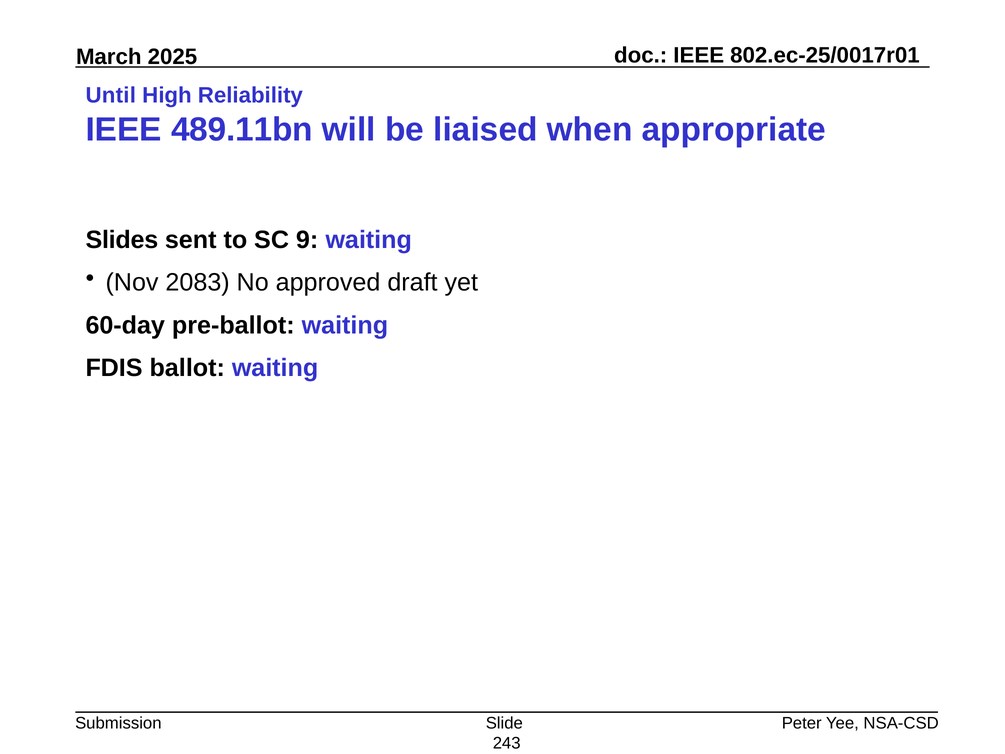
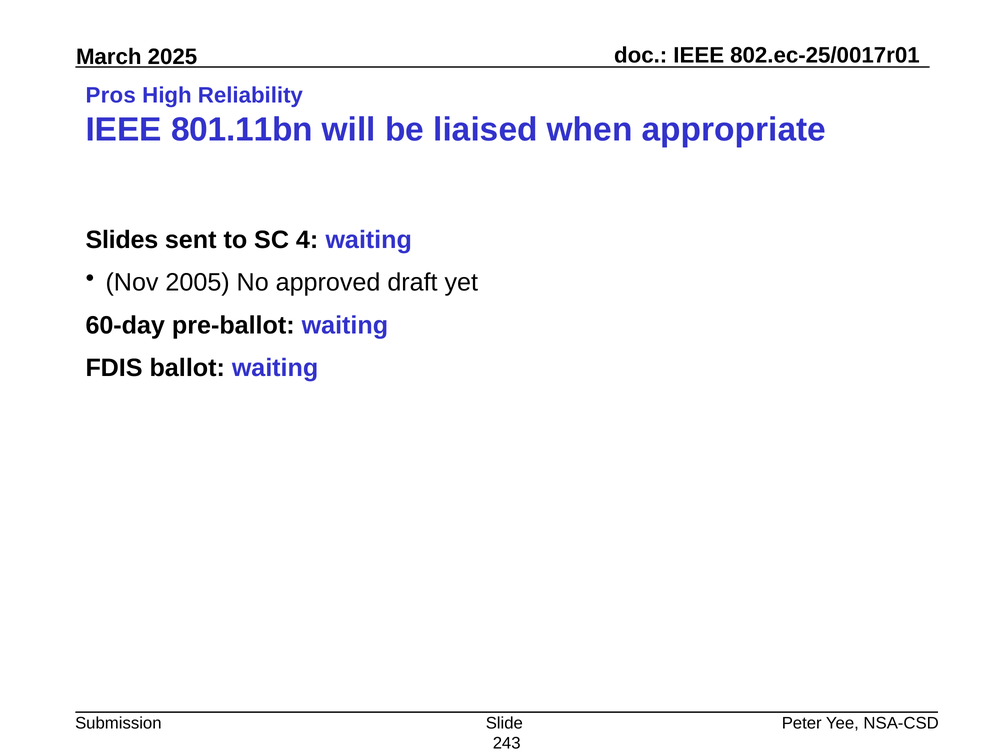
Until: Until -> Pros
489.11bn: 489.11bn -> 801.11bn
9: 9 -> 4
2083: 2083 -> 2005
